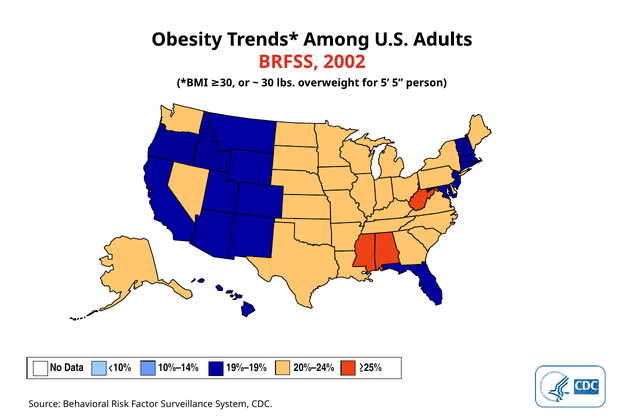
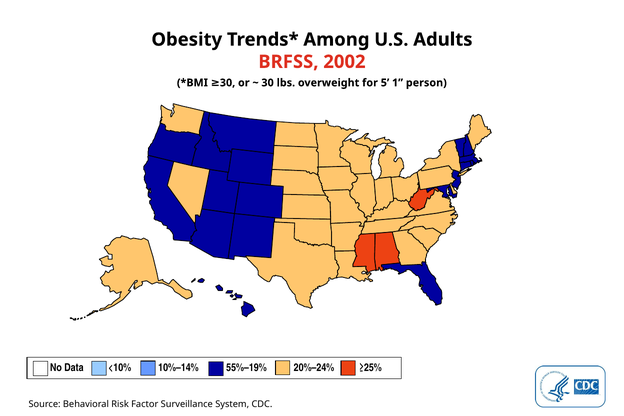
5 5: 5 -> 1
19%–19%: 19%–19% -> 55%–19%
